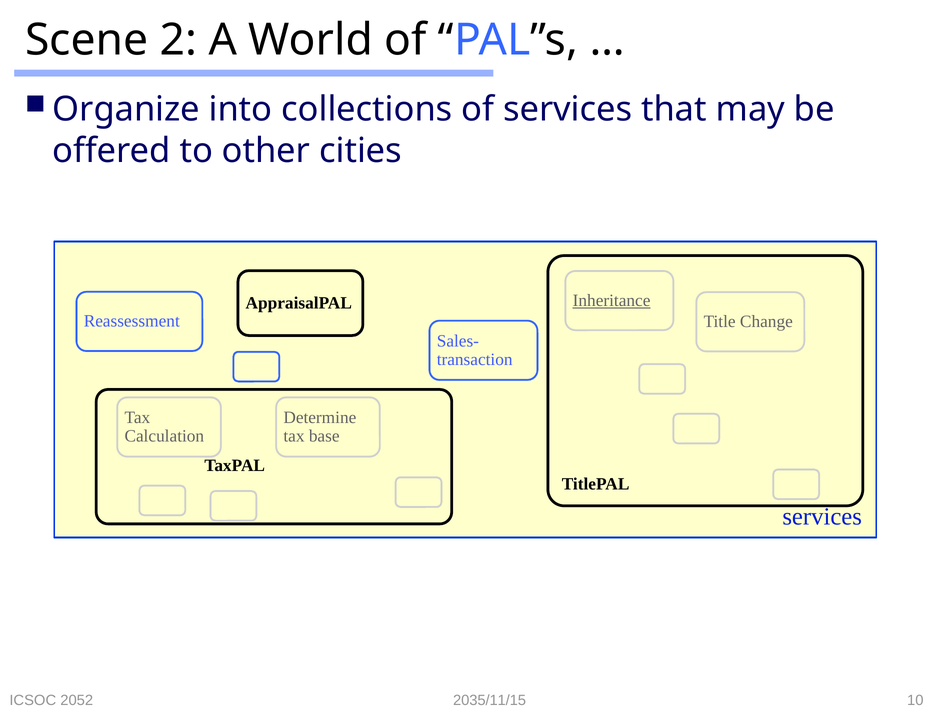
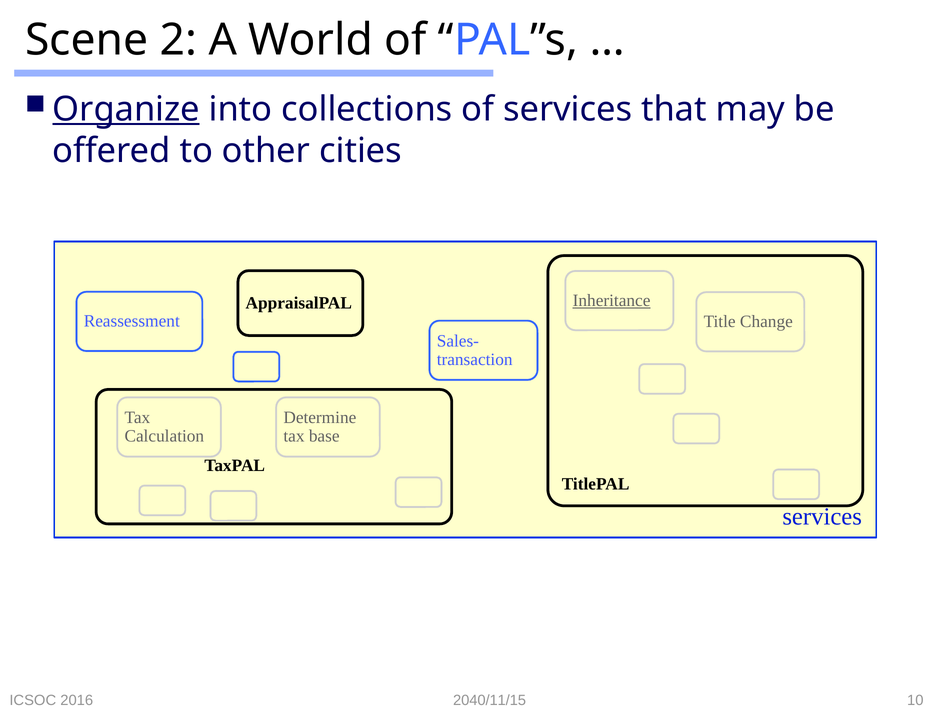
Organize underline: none -> present
2052: 2052 -> 2016
2035/11/15: 2035/11/15 -> 2040/11/15
